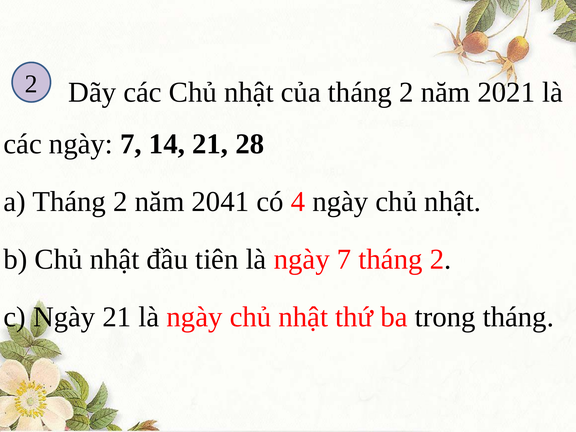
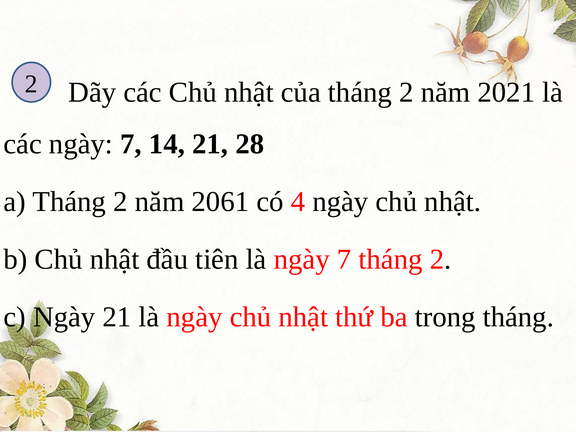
2041: 2041 -> 2061
